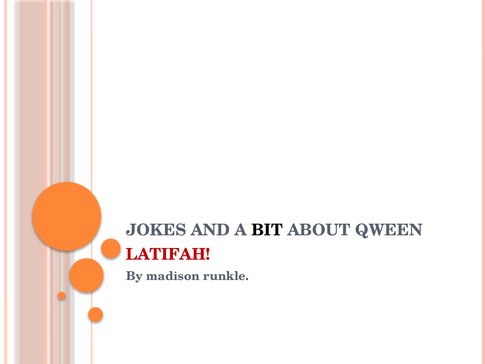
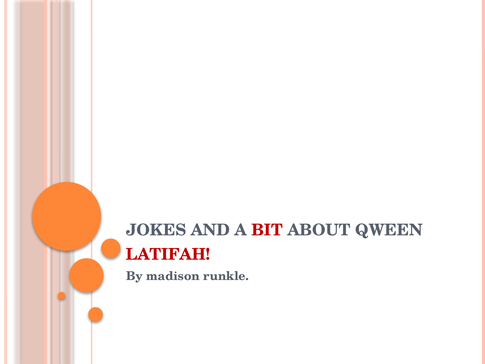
BIT colour: black -> red
